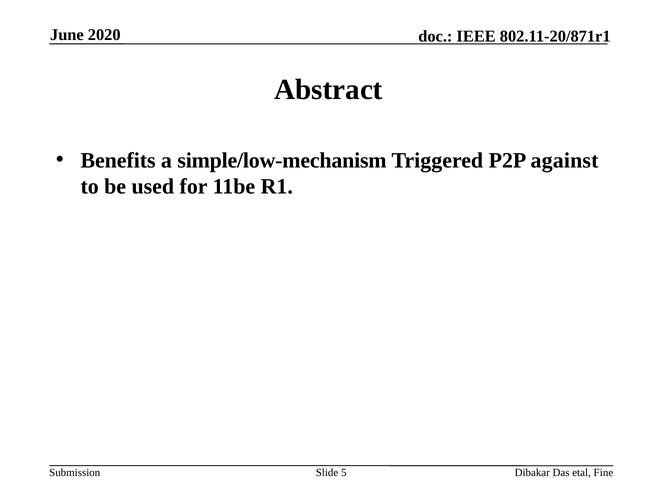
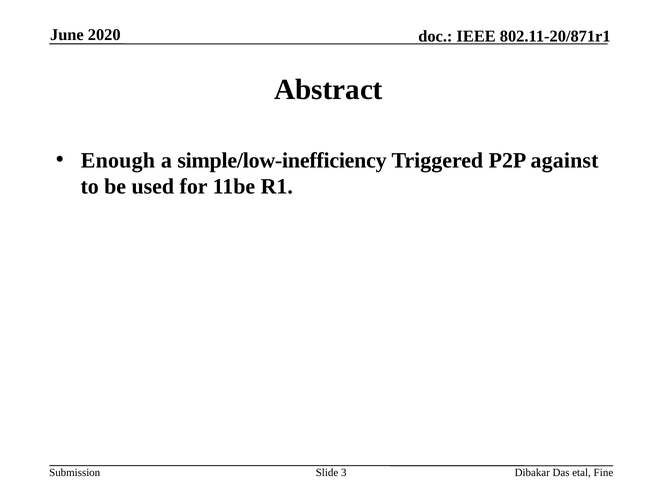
Benefits: Benefits -> Enough
simple/low-mechanism: simple/low-mechanism -> simple/low-inefficiency
5: 5 -> 3
